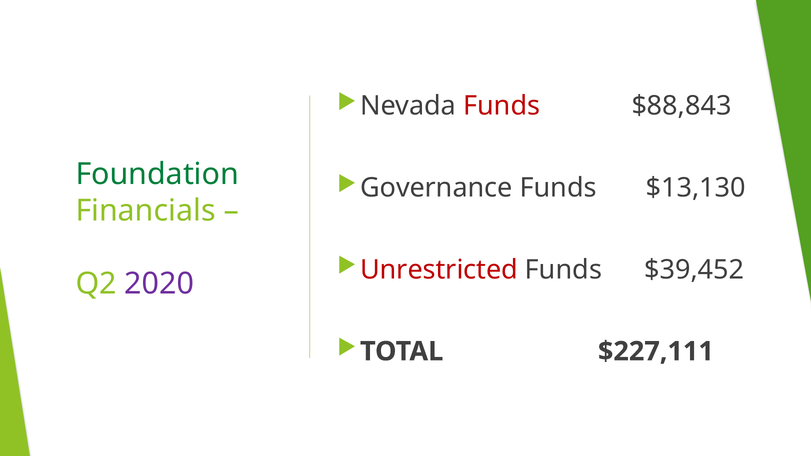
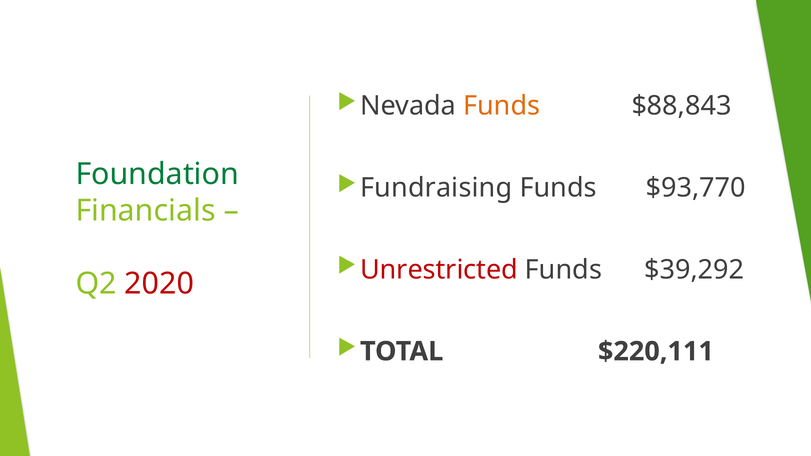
Funds at (502, 106) colour: red -> orange
Governance: Governance -> Fundraising
$13,130: $13,130 -> $93,770
$39,452: $39,452 -> $39,292
2020 colour: purple -> red
$227,111: $227,111 -> $220,111
